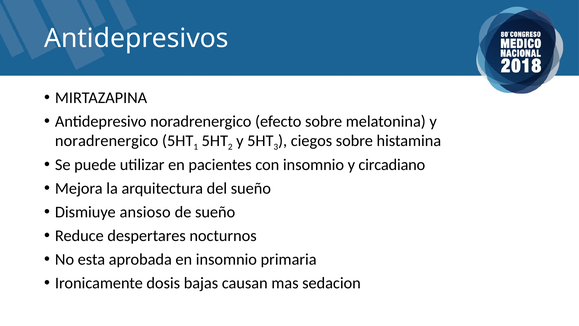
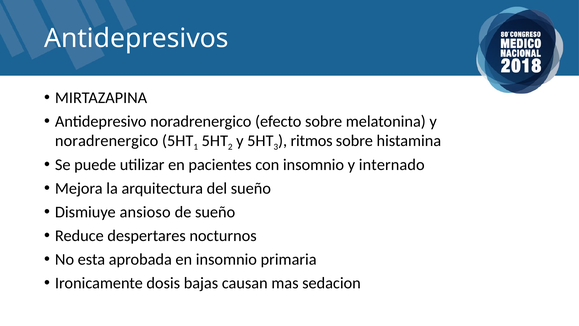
ciegos: ciegos -> ritmos
circadiano: circadiano -> internado
